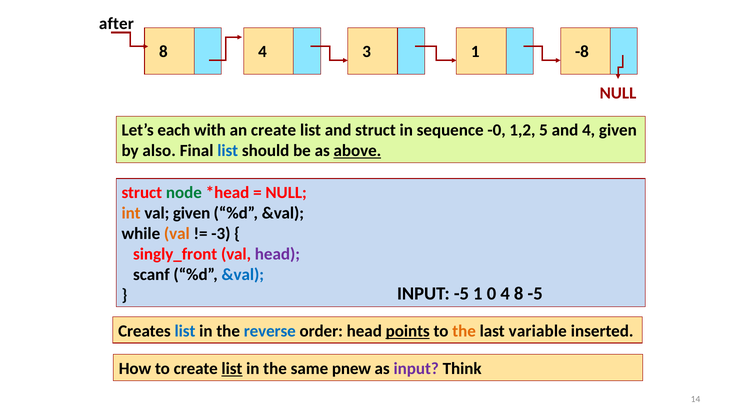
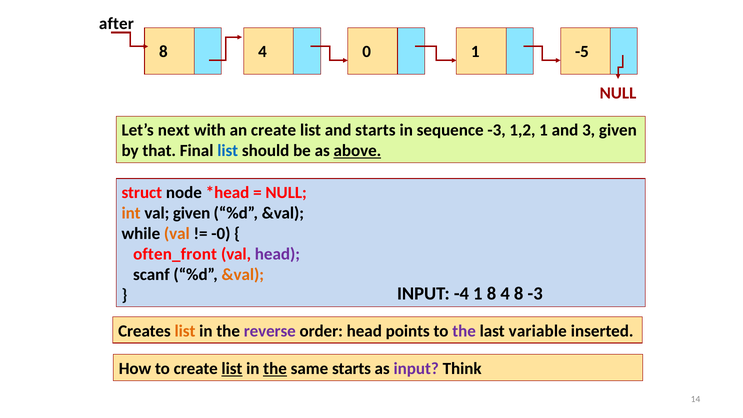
3: 3 -> 0
-8: -8 -> -5
each: each -> next
and struct: struct -> starts
sequence -0: -0 -> -3
1,2 5: 5 -> 1
and 4: 4 -> 3
also: also -> that
node colour: green -> black
-3: -3 -> -0
singly_front: singly_front -> often_front
&val at (243, 274) colour: blue -> orange
INPUT -5: -5 -> -4
1 0: 0 -> 8
8 -5: -5 -> -3
list at (185, 331) colour: blue -> orange
reverse colour: blue -> purple
points underline: present -> none
the at (464, 331) colour: orange -> purple
the at (275, 369) underline: none -> present
same pnew: pnew -> starts
